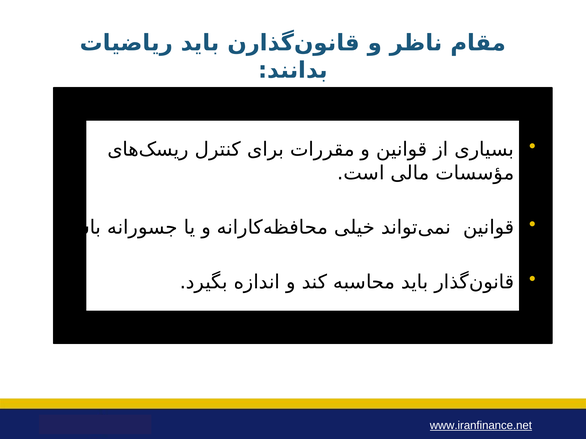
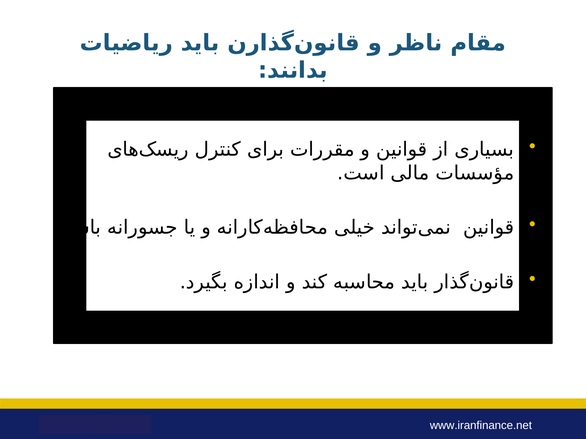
www.iranfinance.net underline: present -> none
